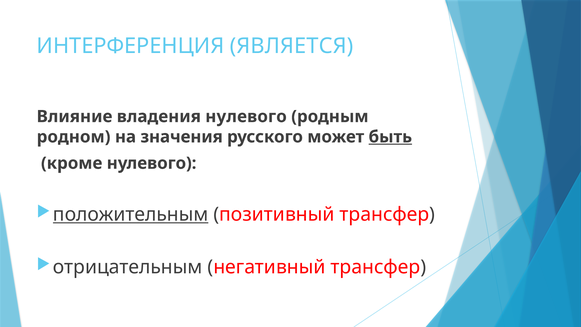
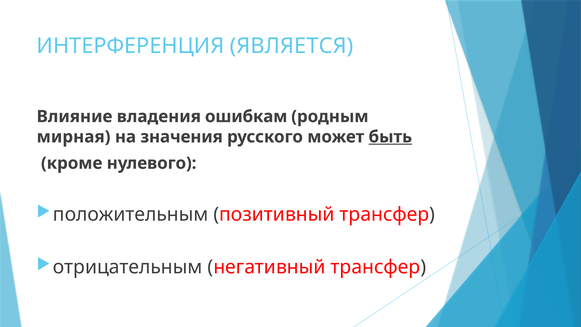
владения нулевого: нулевого -> ошибкам
родном: родном -> мирная
положительным underline: present -> none
